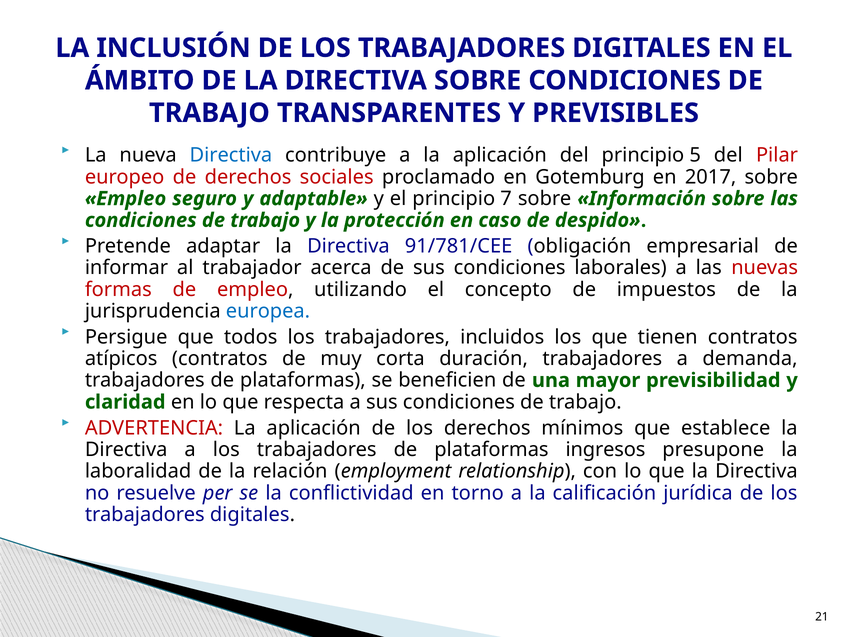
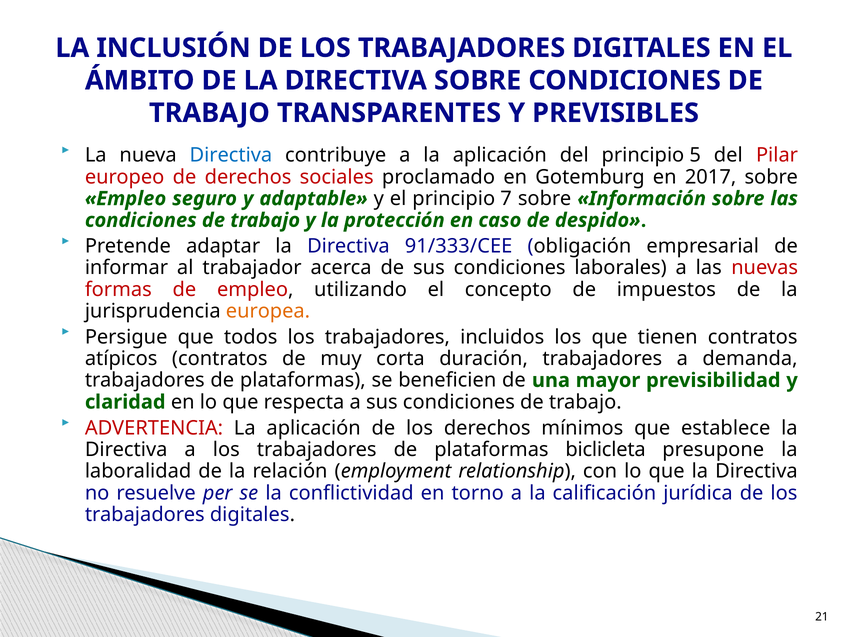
91/781/CEE: 91/781/CEE -> 91/333/CEE
europea colour: blue -> orange
ingresos: ingresos -> biclicleta
